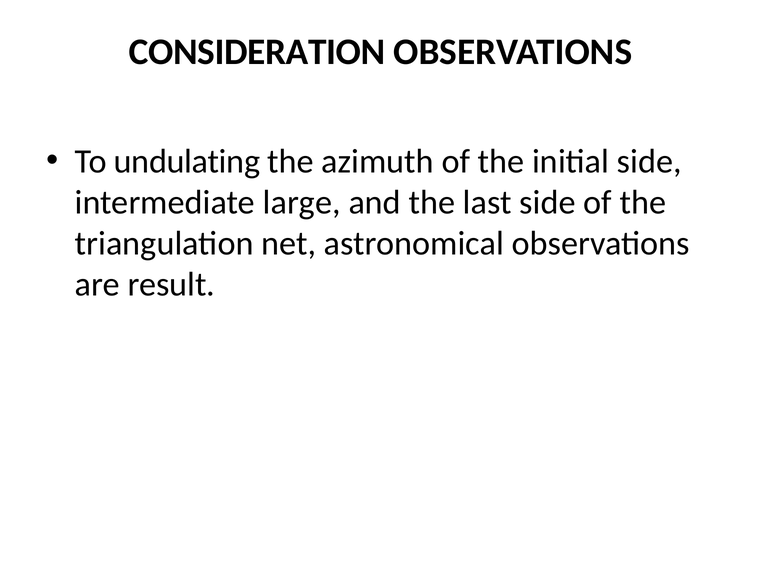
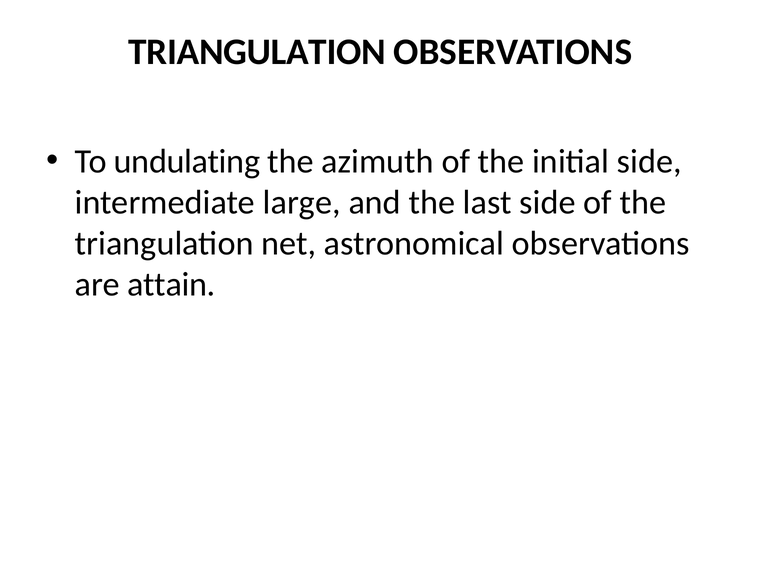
CONSIDERATION at (257, 52): CONSIDERATION -> TRIANGULATION
result: result -> attain
